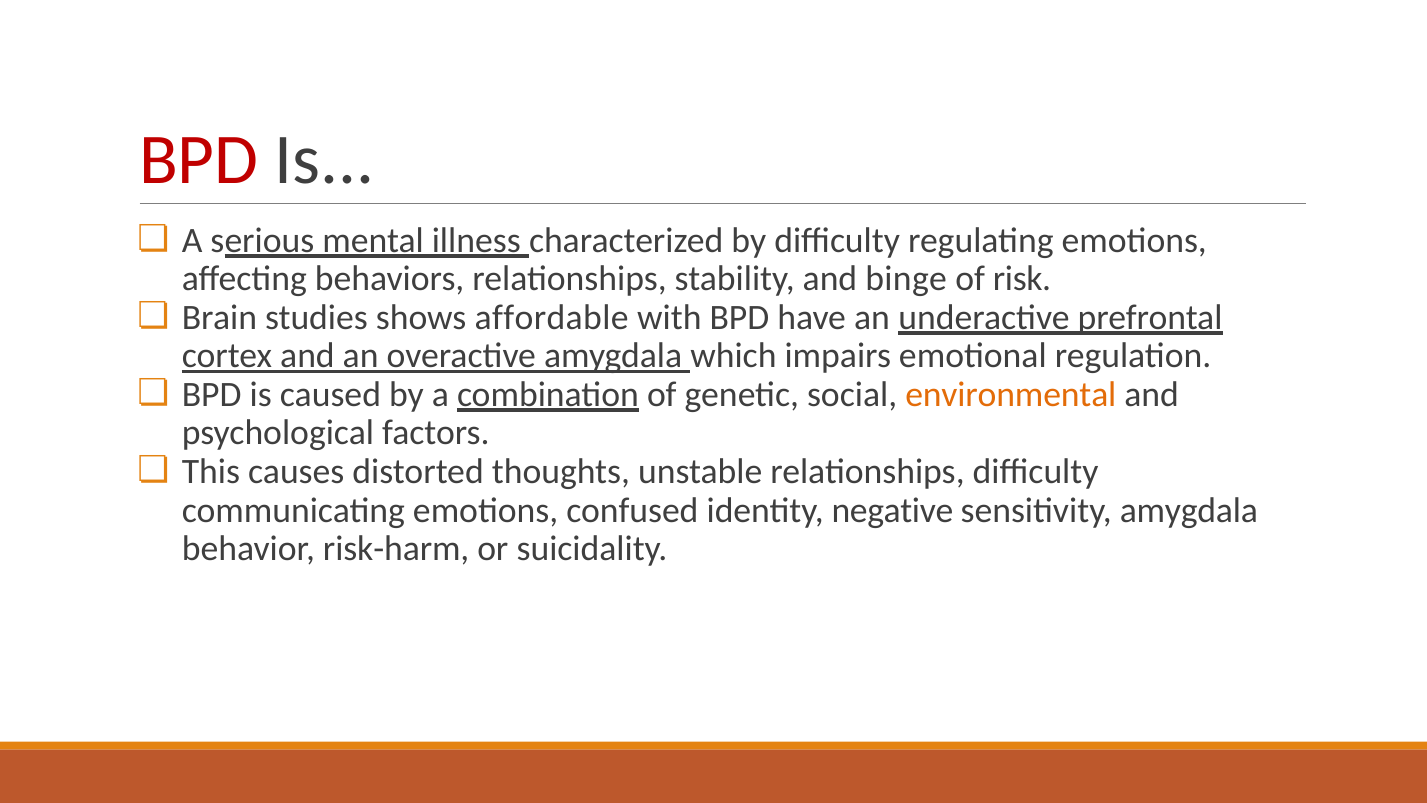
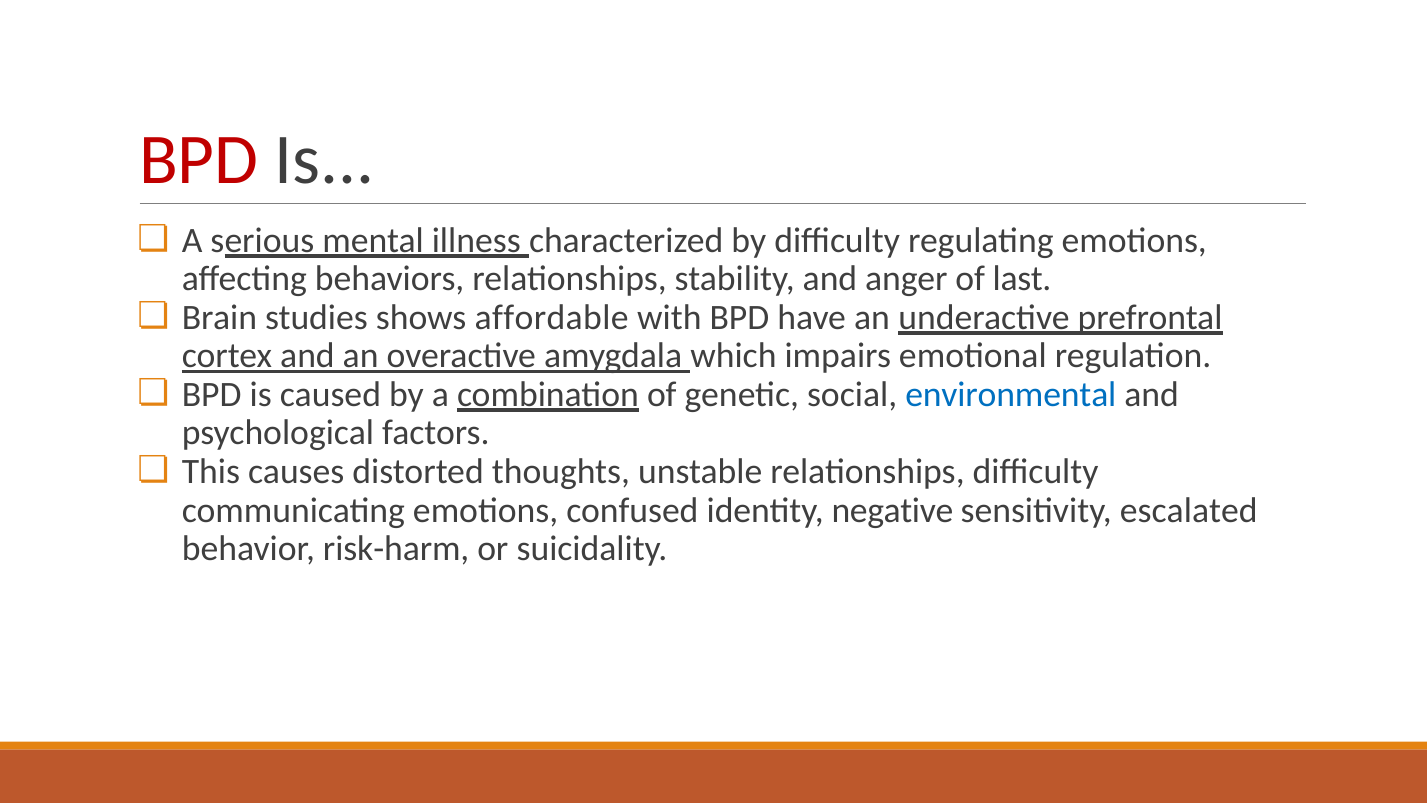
binge: binge -> anger
risk: risk -> last
environmental colour: orange -> blue
sensitivity amygdala: amygdala -> escalated
